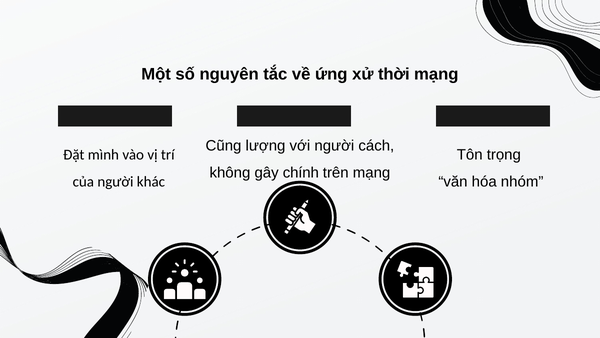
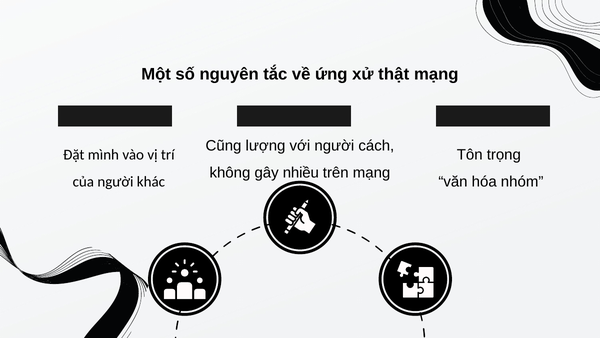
thời: thời -> thật
chính: chính -> nhiều
